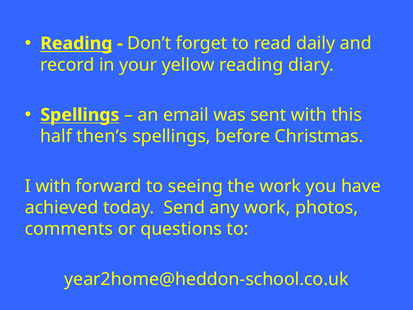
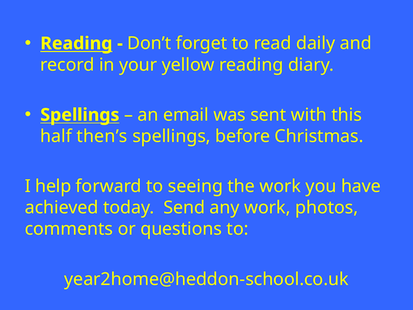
I with: with -> help
